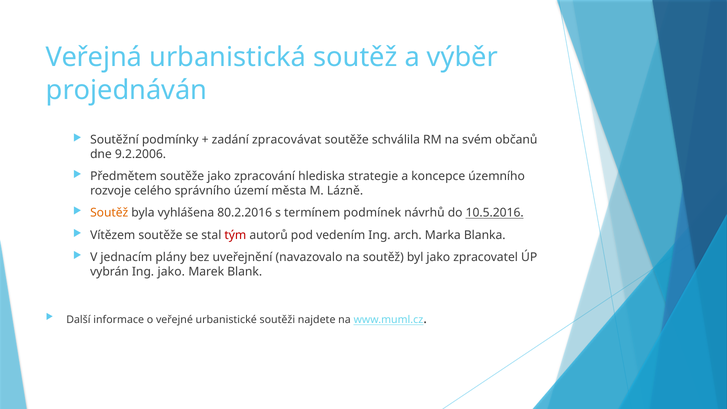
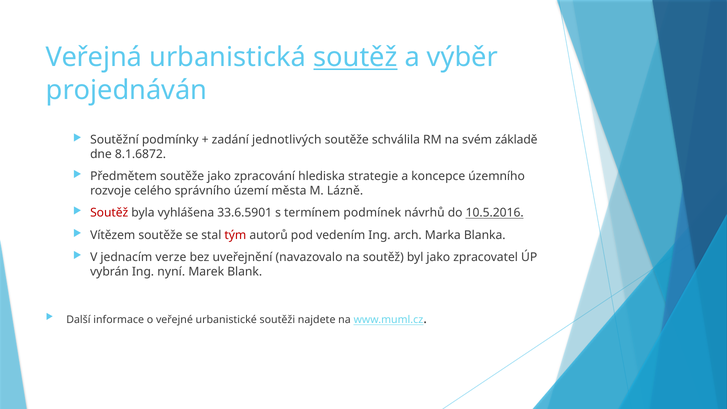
soutěž at (355, 57) underline: none -> present
zpracovávat: zpracovávat -> jednotlivých
občanů: občanů -> základě
9.2.2006: 9.2.2006 -> 8.1.6872
Soutěž at (109, 213) colour: orange -> red
80.2.2016: 80.2.2016 -> 33.6.5901
plány: plány -> verze
Ing jako: jako -> nyní
